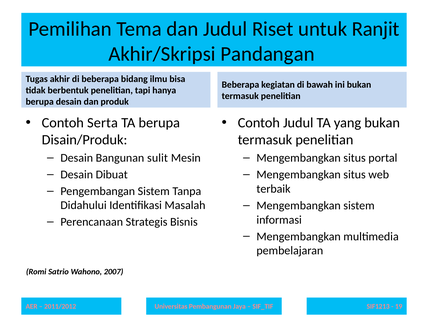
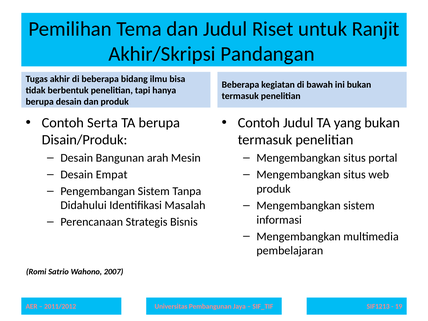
sulit: sulit -> arah
Dibuat: Dibuat -> Empat
terbaik at (273, 189): terbaik -> produk
